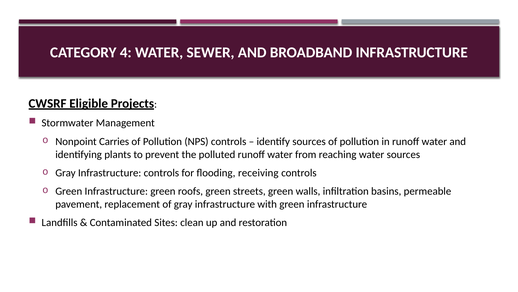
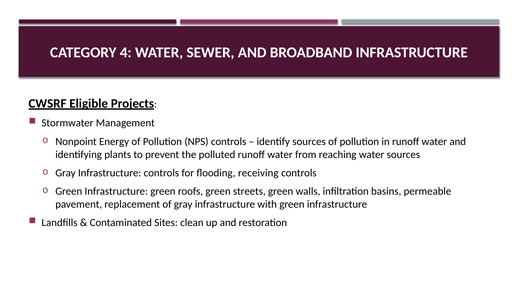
Carries: Carries -> Energy
